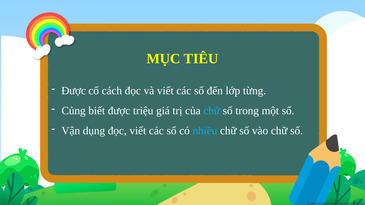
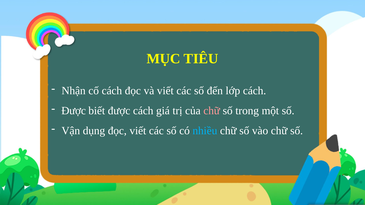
Được at (74, 91): Được -> Nhận
lớp từng: từng -> cách
Củng at (74, 111): Củng -> Được
được triệu: triệu -> cách
chữ at (212, 111) colour: light blue -> pink
